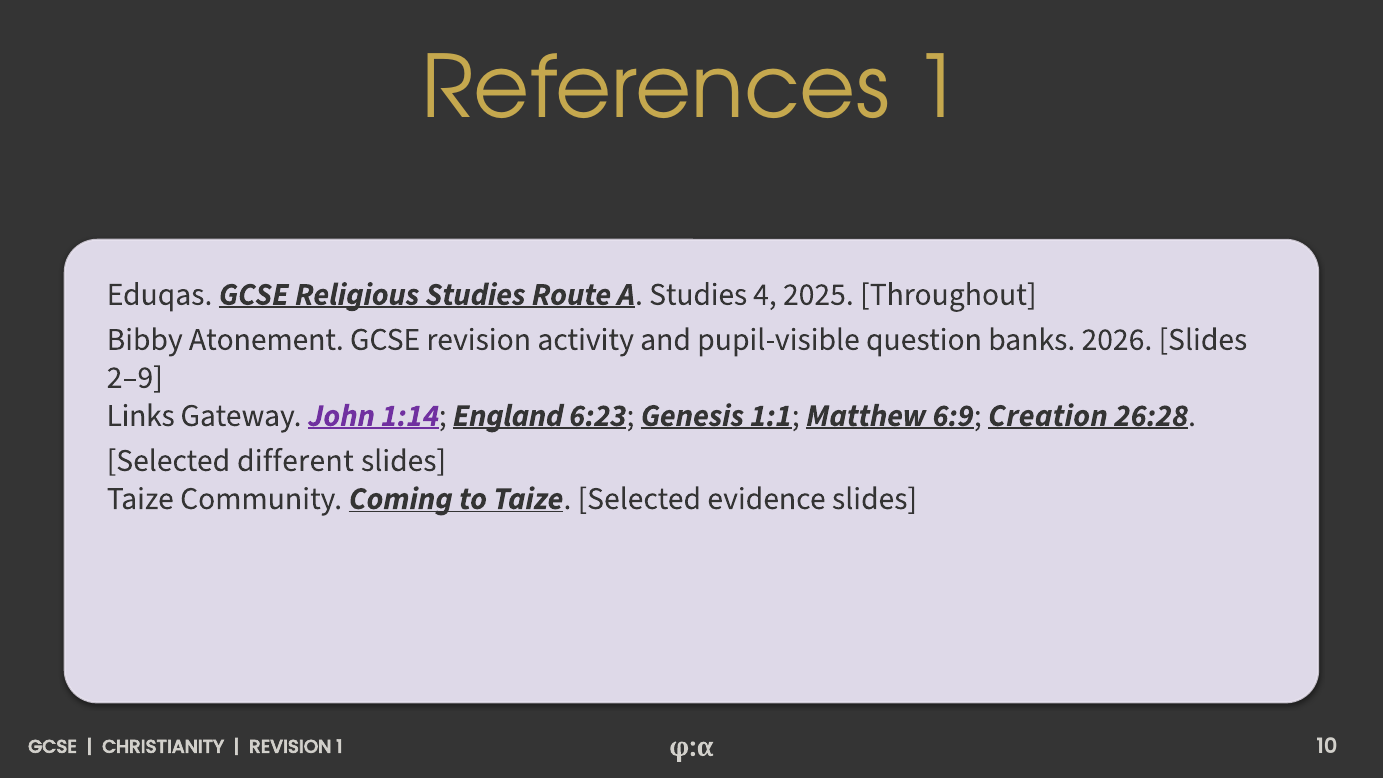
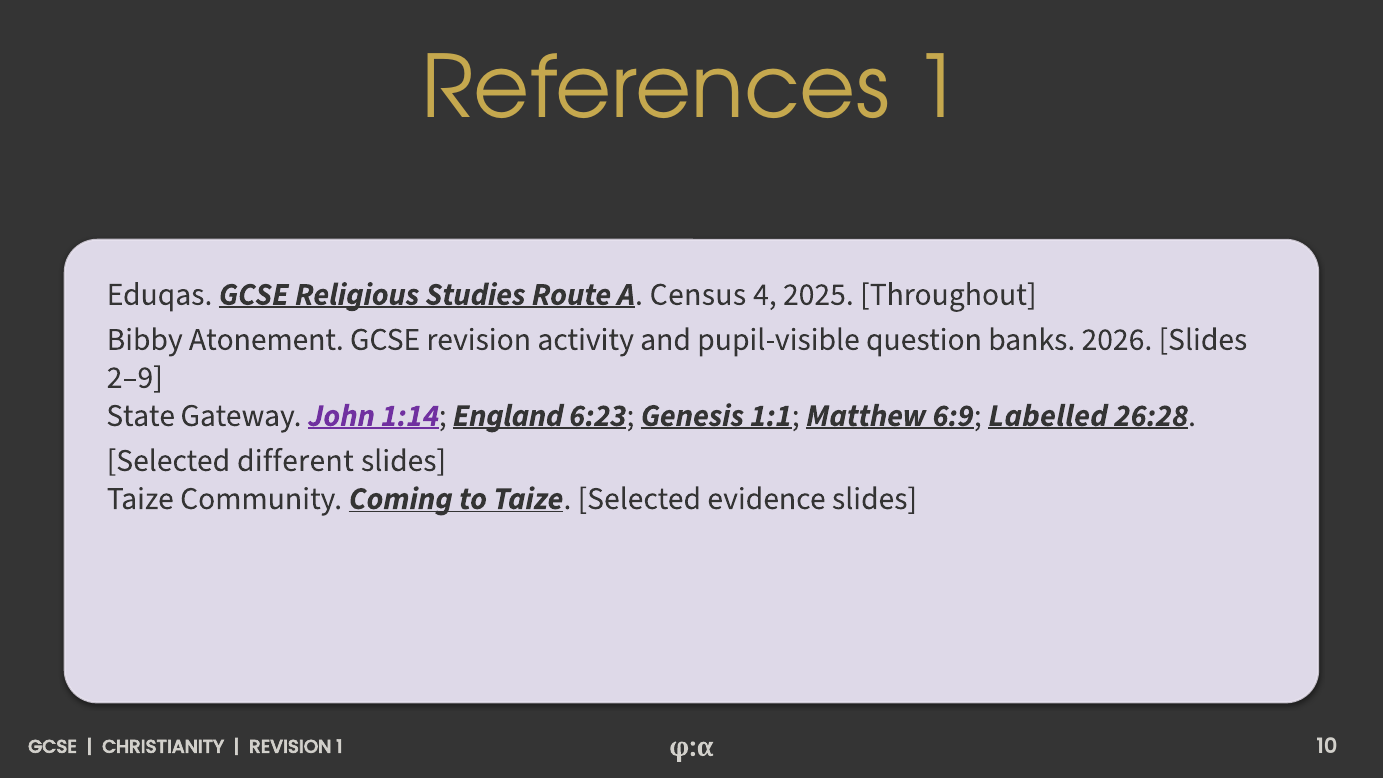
A Studies: Studies -> Census
Links: Links -> State
Creation: Creation -> Labelled
